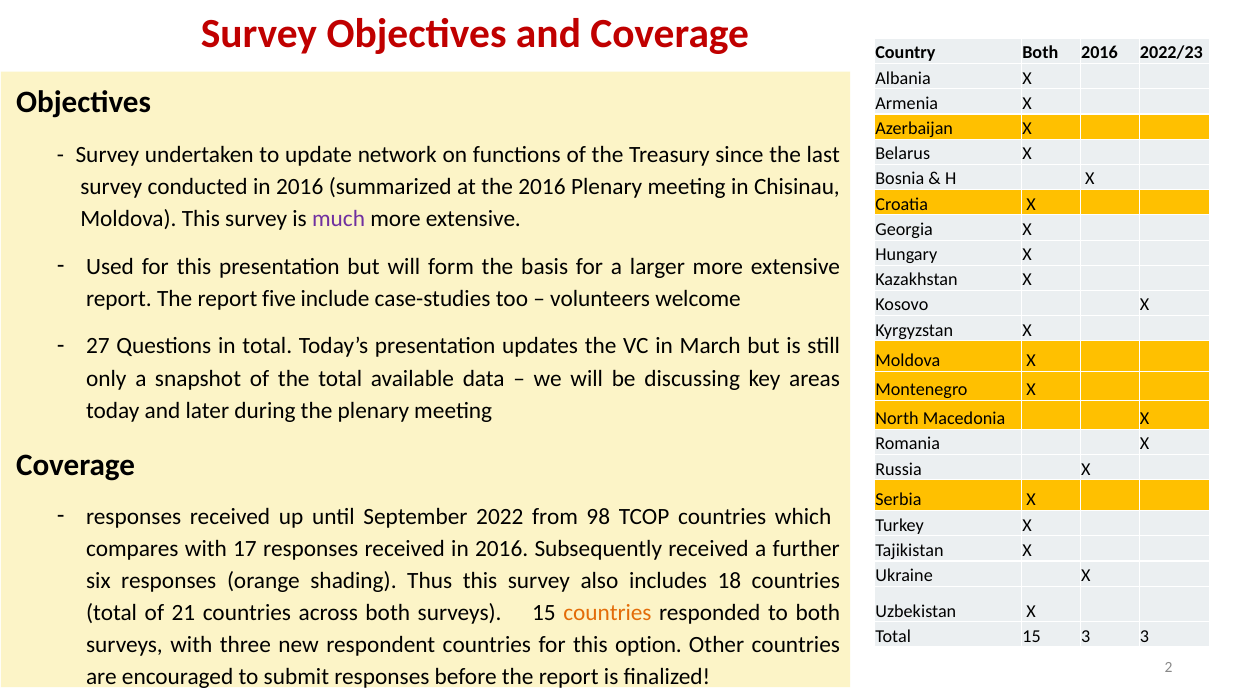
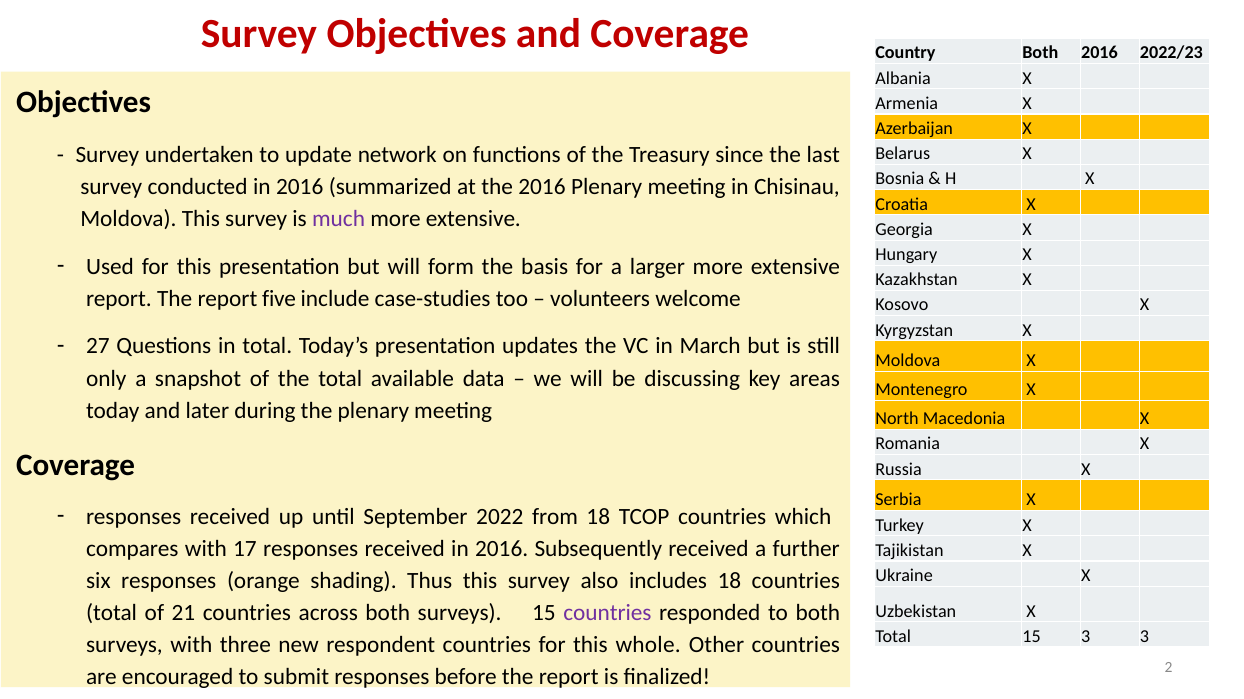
from 98: 98 -> 18
countries at (607, 614) colour: orange -> purple
option: option -> whole
